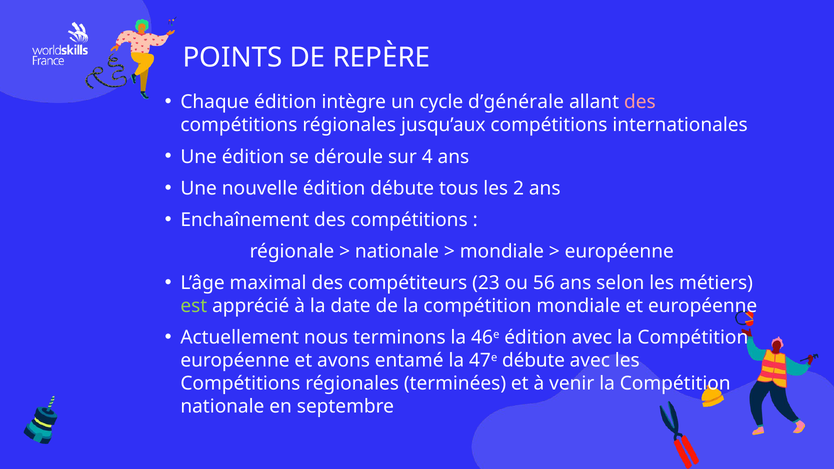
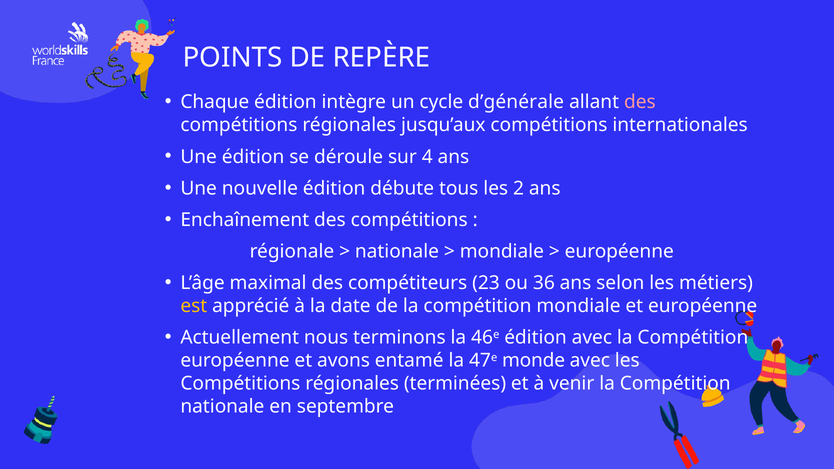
56: 56 -> 36
est colour: light green -> yellow
47e débute: débute -> monde
